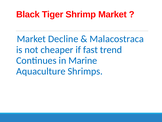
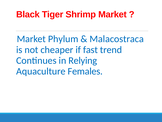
Decline: Decline -> Phylum
Marine: Marine -> Relying
Shrimps: Shrimps -> Females
